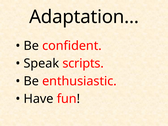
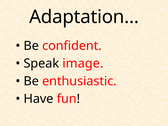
scripts: scripts -> image
